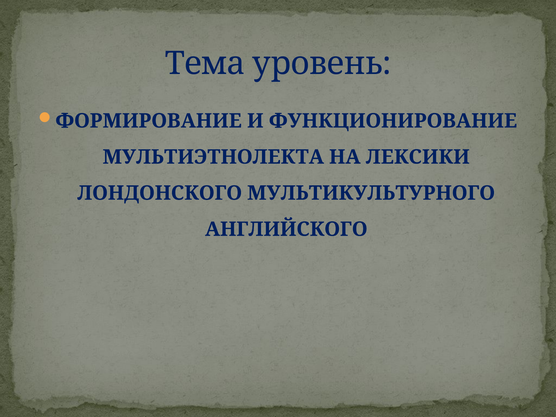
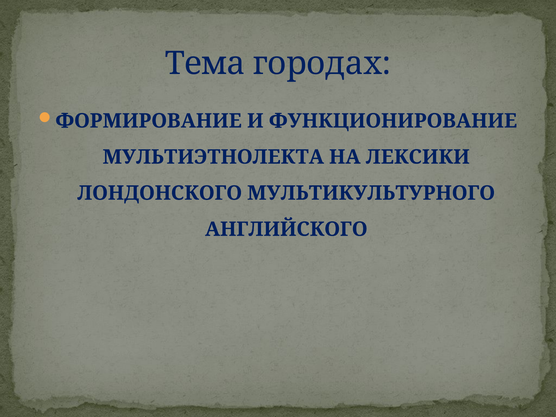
уровень: уровень -> городах
